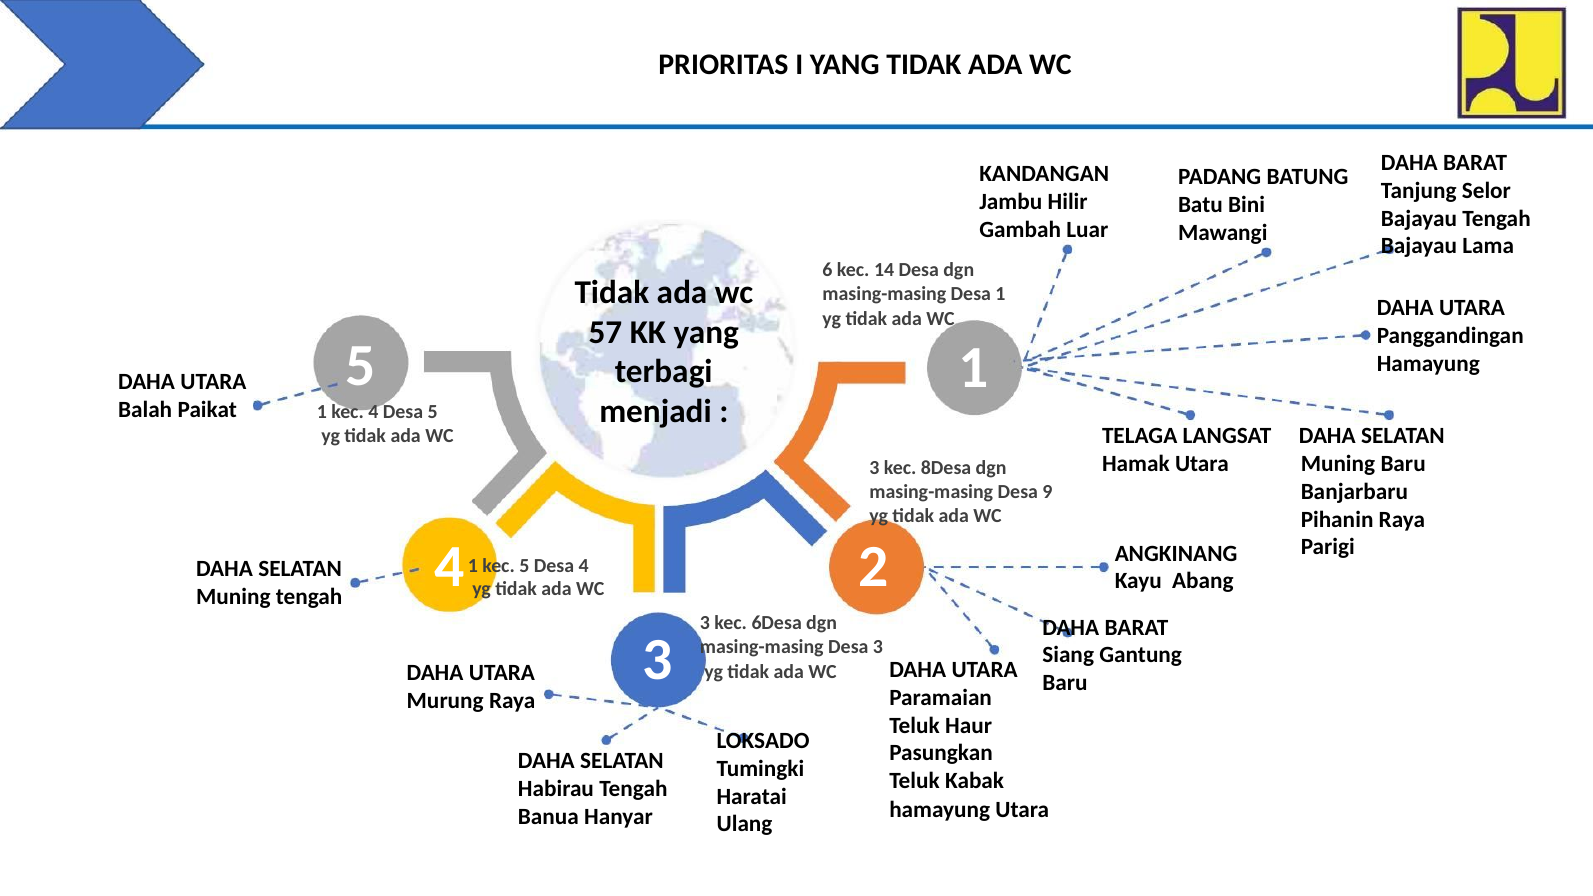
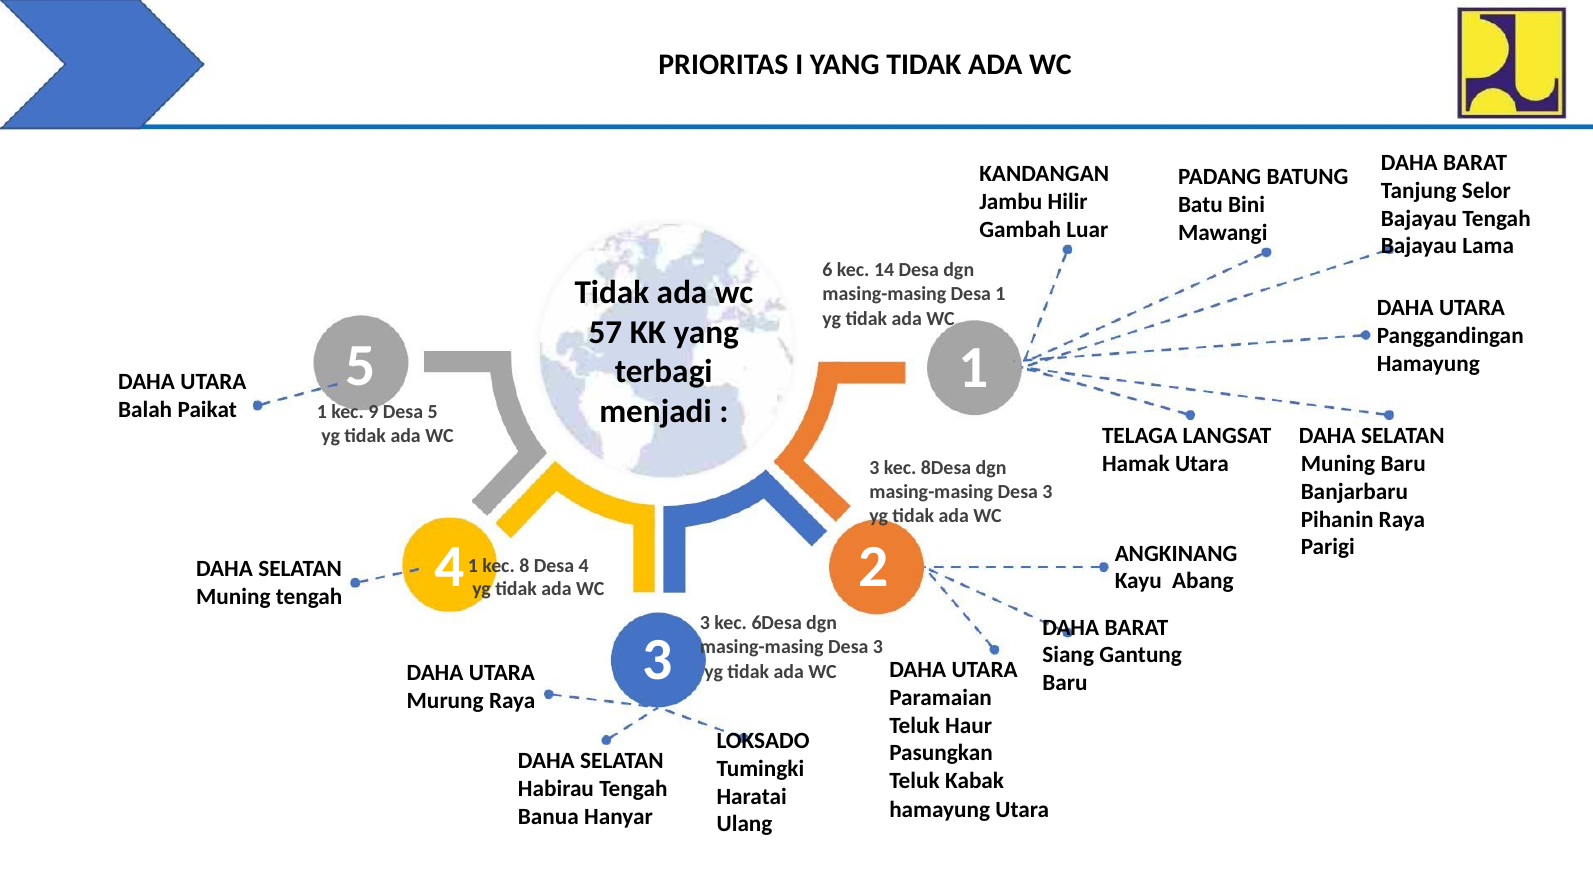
kec 4: 4 -> 9
9 at (1047, 492): 9 -> 3
kec 5: 5 -> 8
